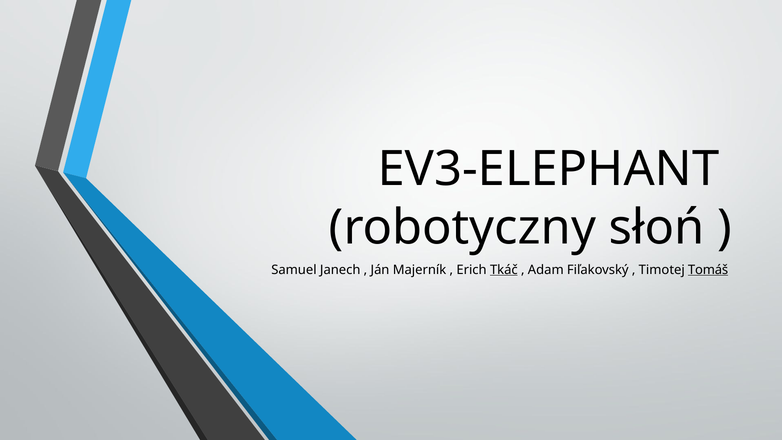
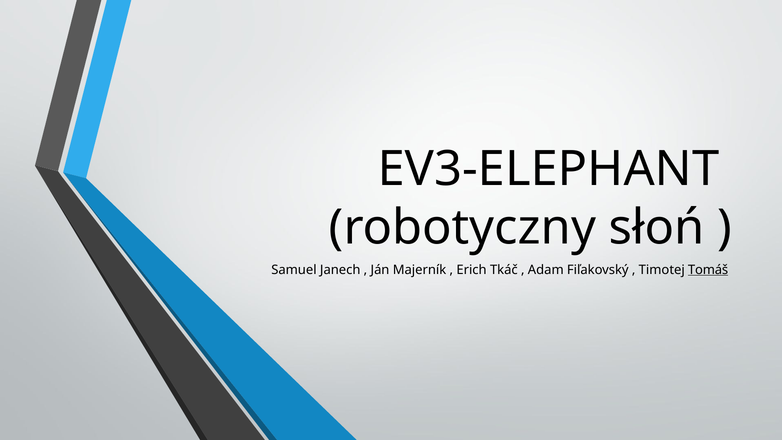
Tkáč underline: present -> none
